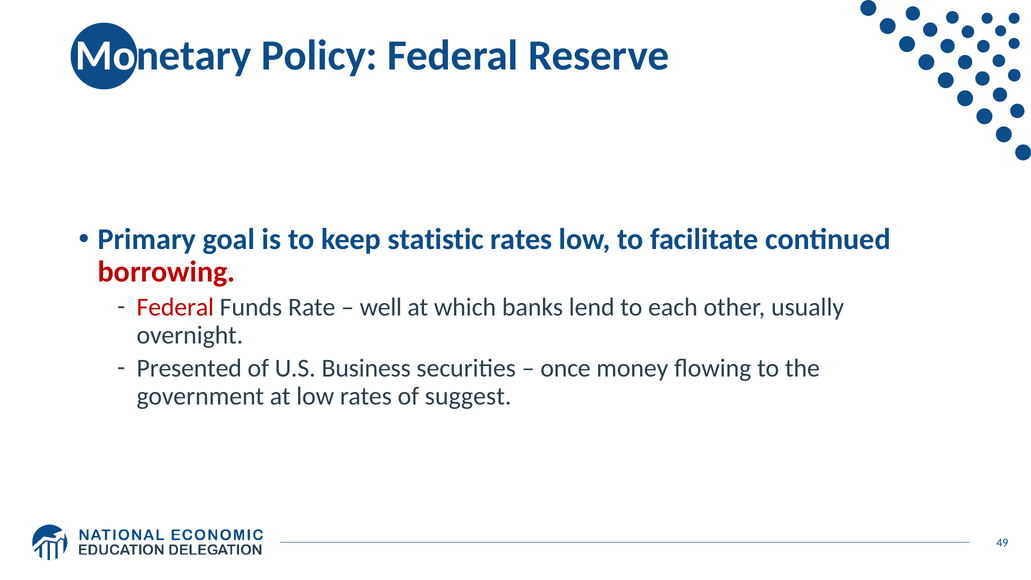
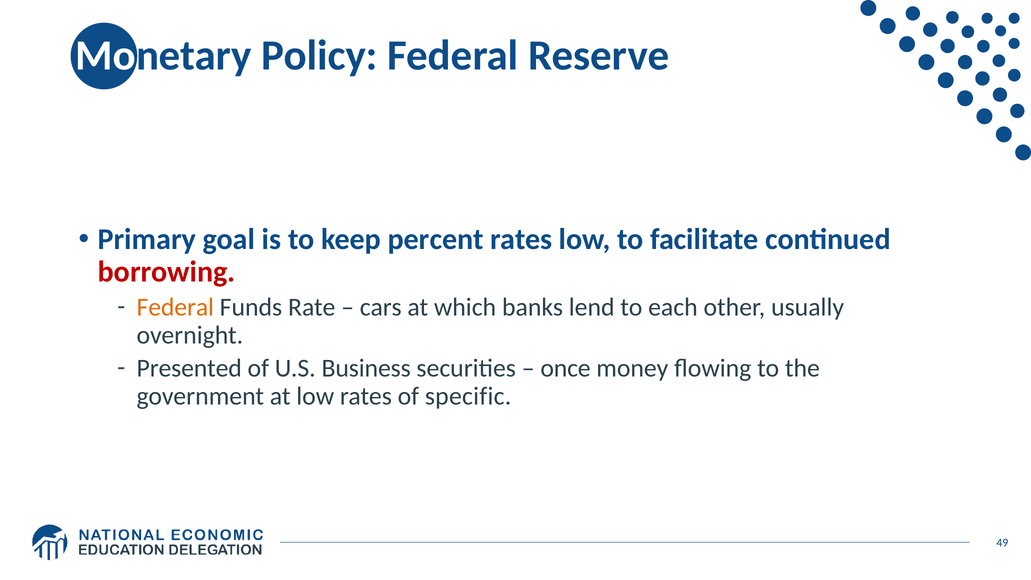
statistic: statistic -> percent
Federal at (175, 307) colour: red -> orange
well: well -> cars
suggest: suggest -> specific
